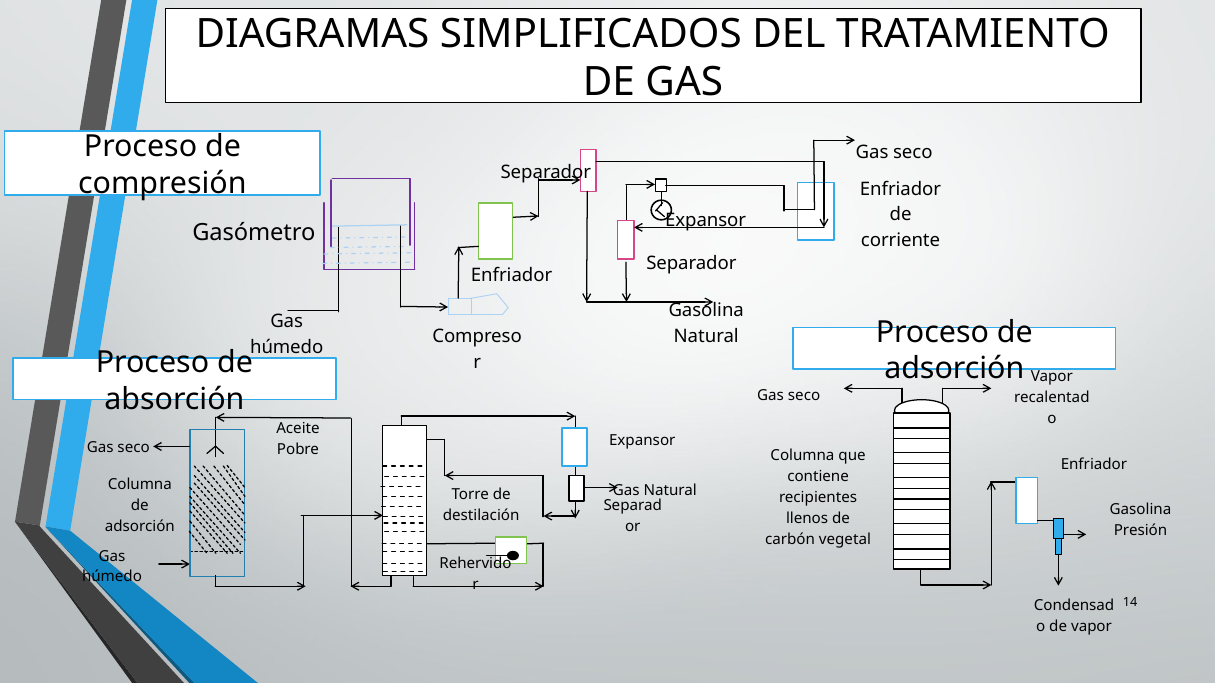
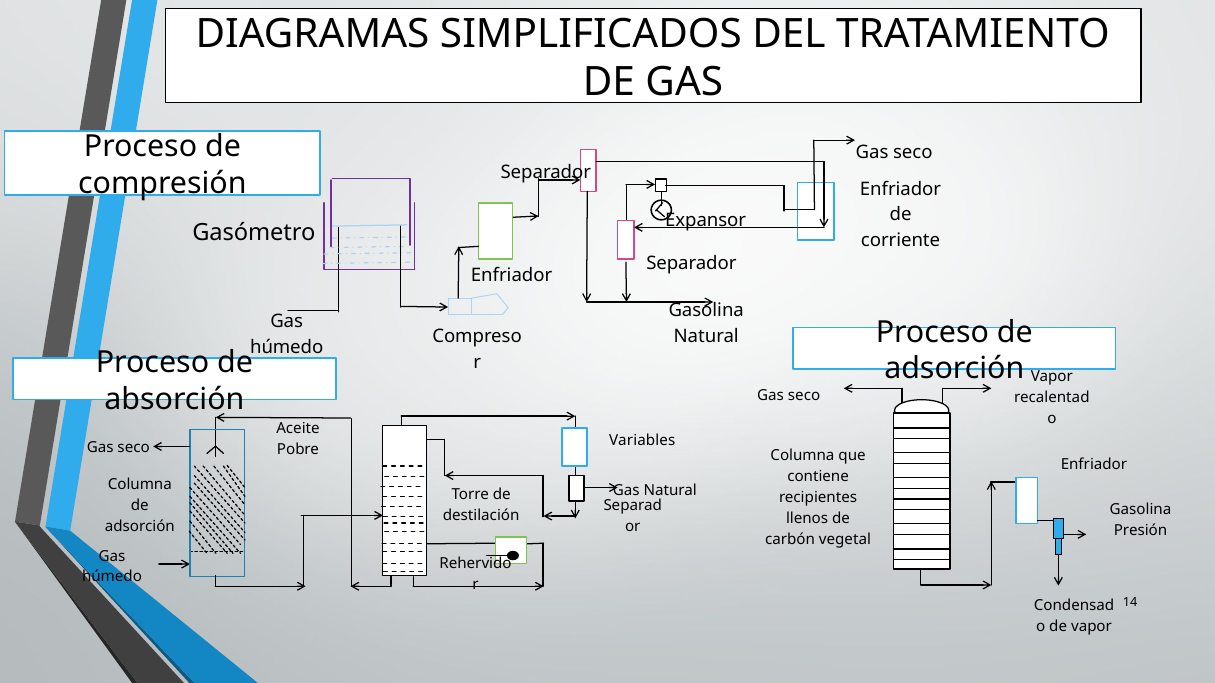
Expansor at (642, 440): Expansor -> Variables
